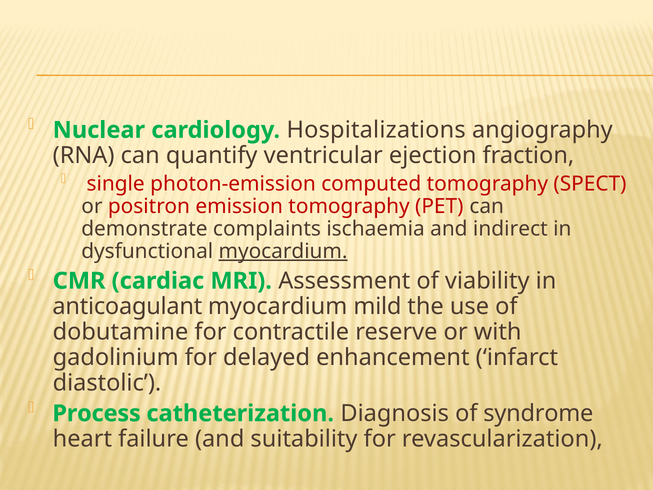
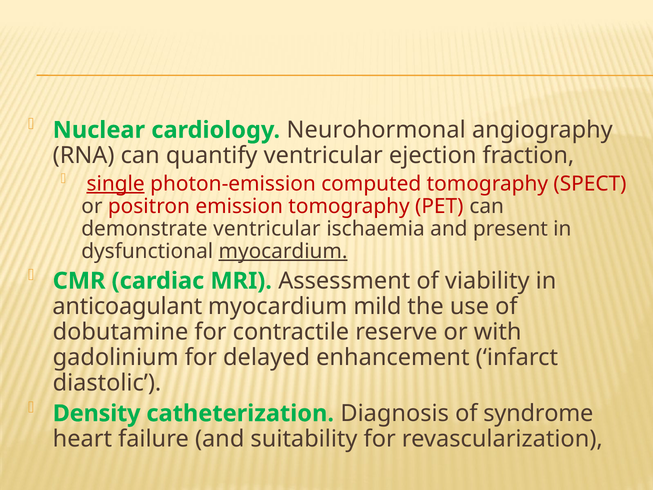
Hospitalizations: Hospitalizations -> Neurohormonal
single underline: none -> present
demonstrate complaints: complaints -> ventricular
indirect: indirect -> present
Process: Process -> Density
